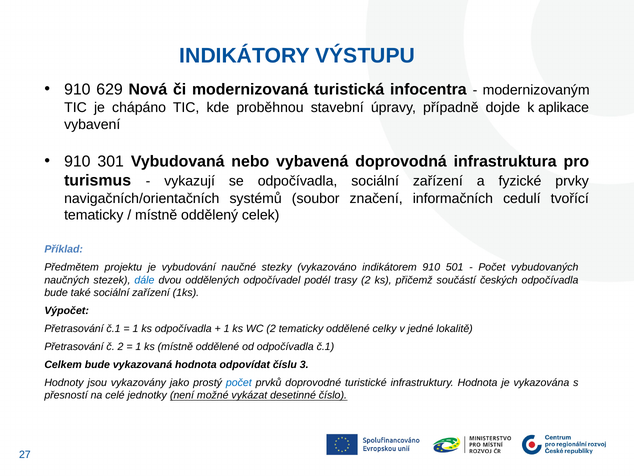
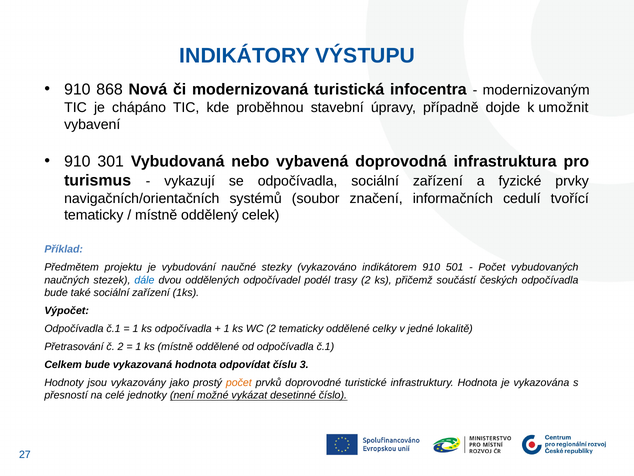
629: 629 -> 868
aplikace: aplikace -> umožnit
Přetrasování at (74, 328): Přetrasování -> Odpočívadla
počet at (239, 382) colour: blue -> orange
